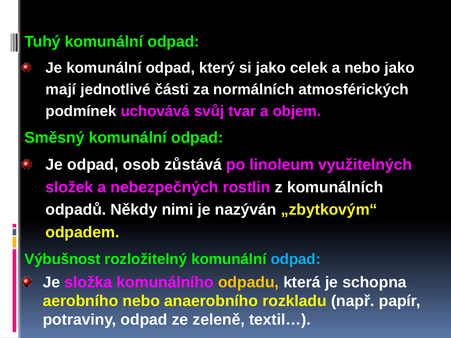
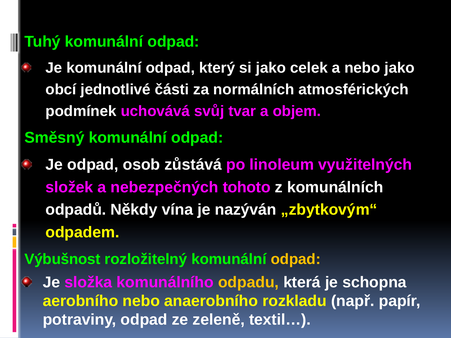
mají: mají -> obcí
rostlin: rostlin -> tohoto
nimi: nimi -> vína
odpad at (296, 260) colour: light blue -> yellow
